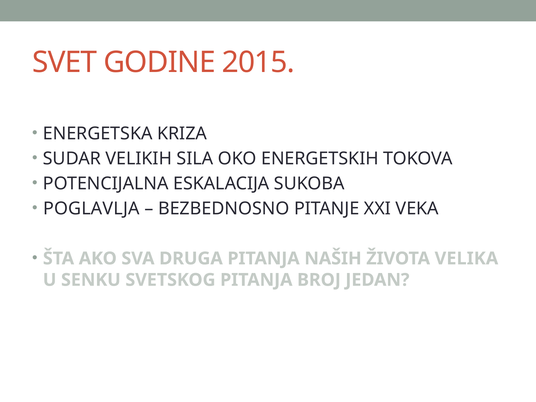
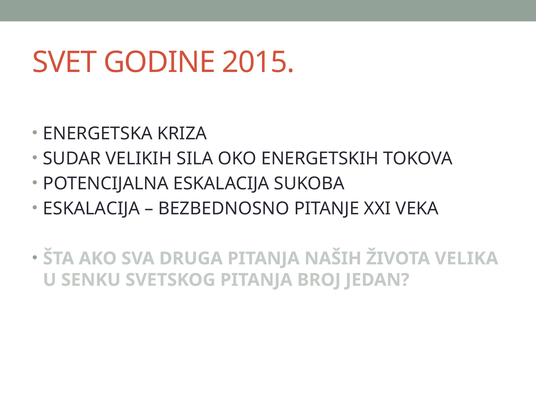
POGLAVLJA at (91, 208): POGLAVLJA -> ESKALACIJA
